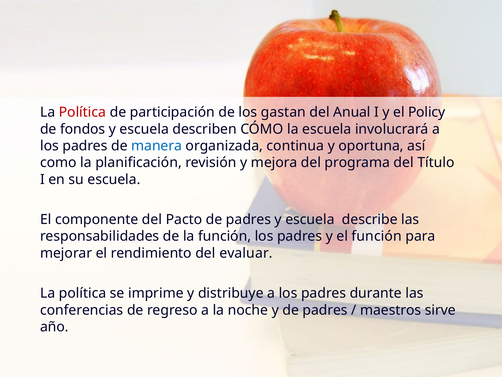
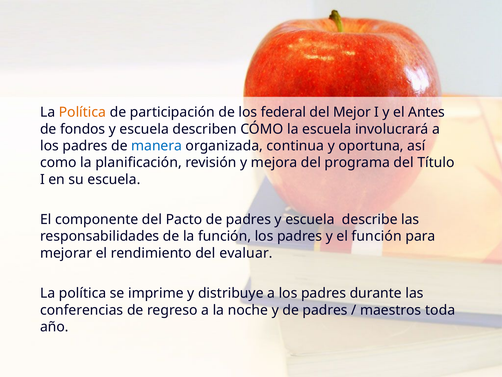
Política at (82, 112) colour: red -> orange
gastan: gastan -> federal
Anual: Anual -> Mejor
Policy: Policy -> Antes
sirve: sirve -> toda
